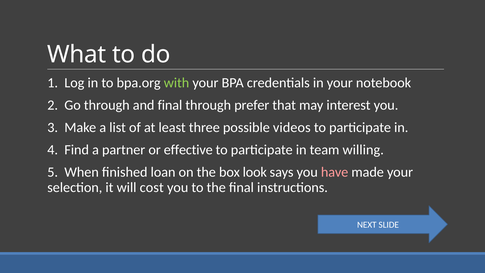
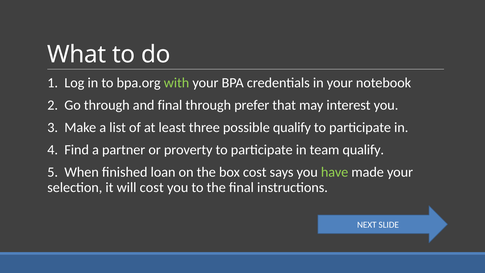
possible videos: videos -> qualify
effective: effective -> proverty
team willing: willing -> qualify
box look: look -> cost
have colour: pink -> light green
